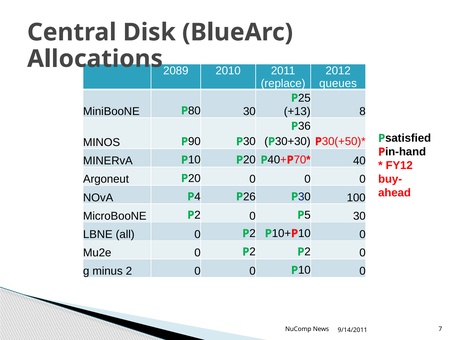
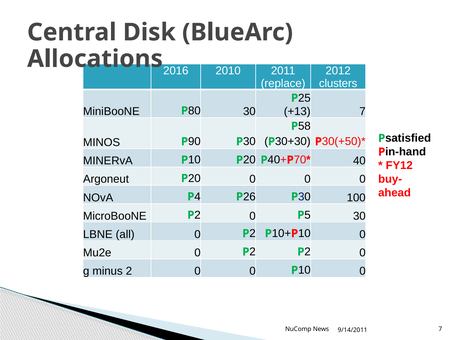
2089: 2089 -> 2016
queues: queues -> clusters
+13 8: 8 -> 7
36: 36 -> 58
